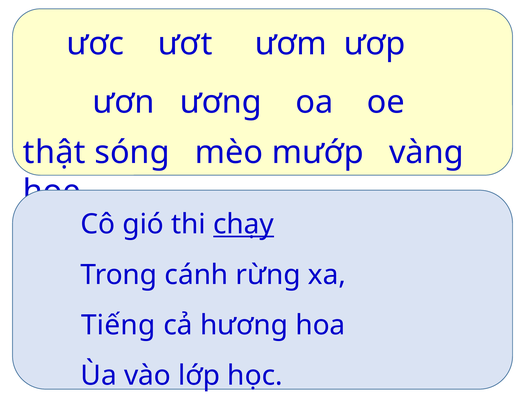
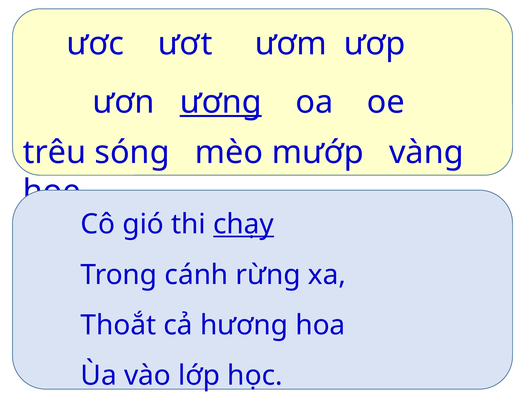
ương underline: none -> present
thật: thật -> trêu
Tiếng: Tiếng -> Thoắt
